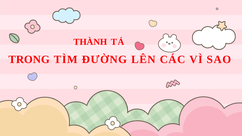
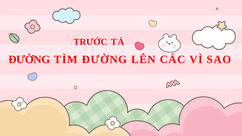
THÀNH: THÀNH -> TRƯỚC
TRONG at (29, 59): TRONG -> ĐƯỜNG
